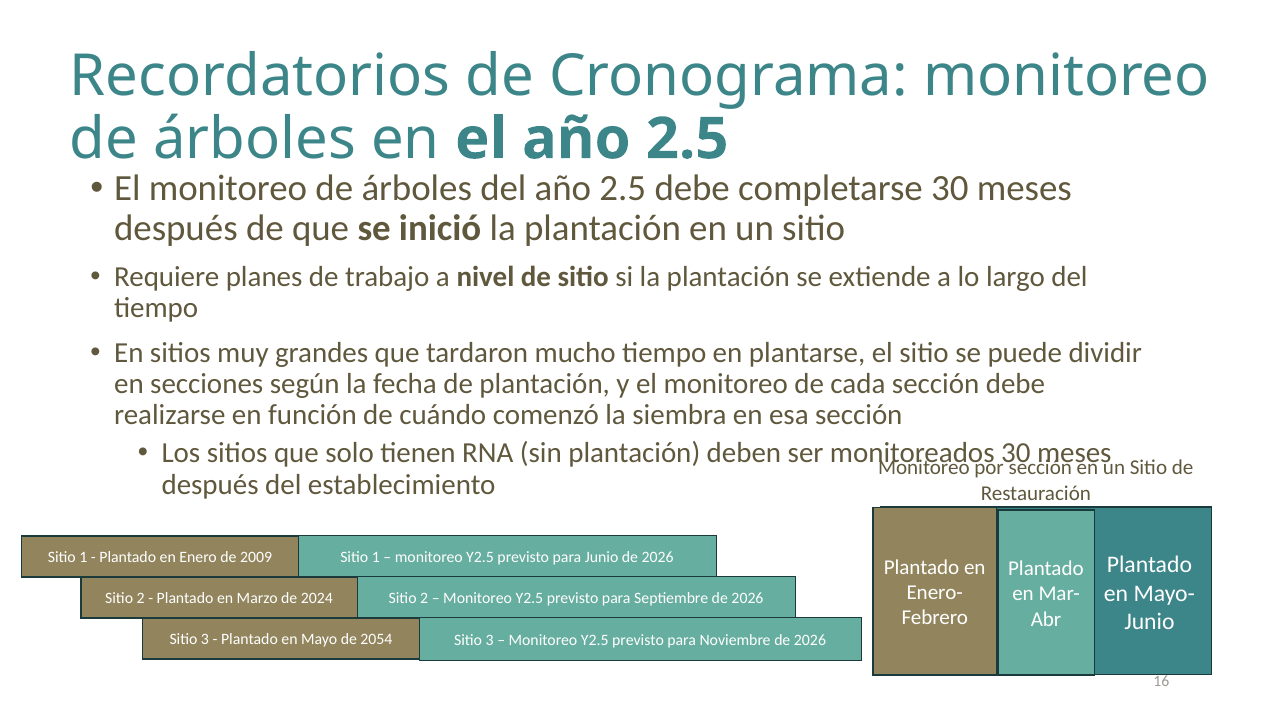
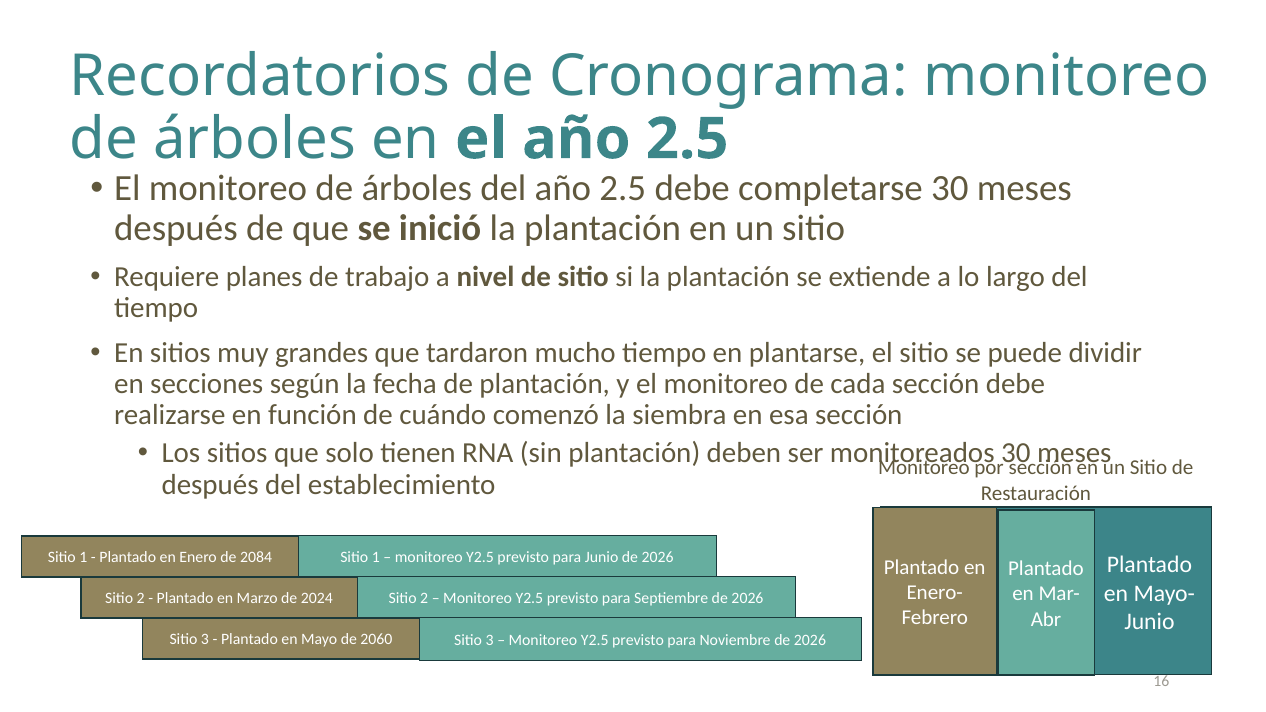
2009: 2009 -> 2084
2054: 2054 -> 2060
